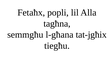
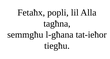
tat-jgħix: tat-jgħix -> tat-ieħor
